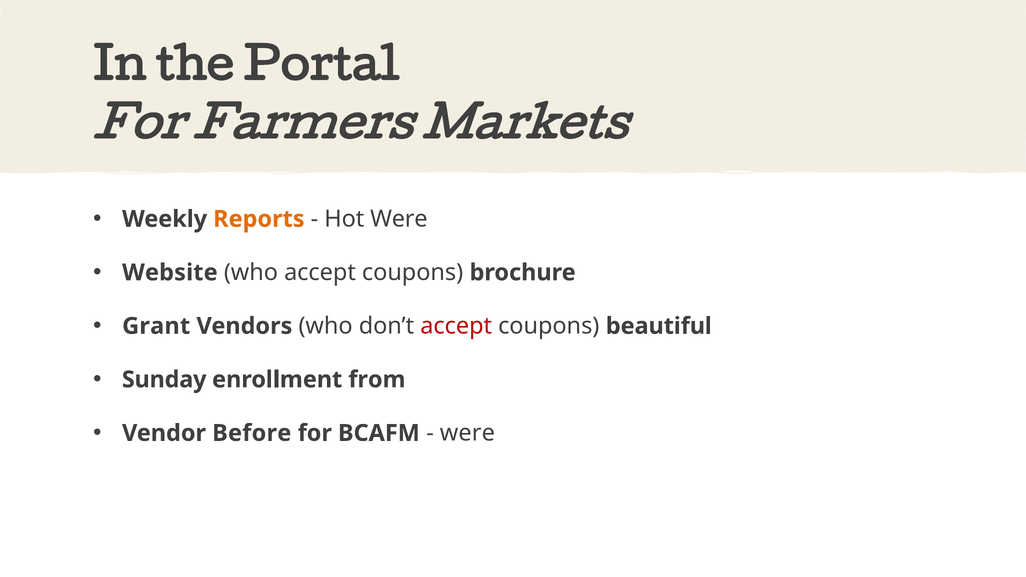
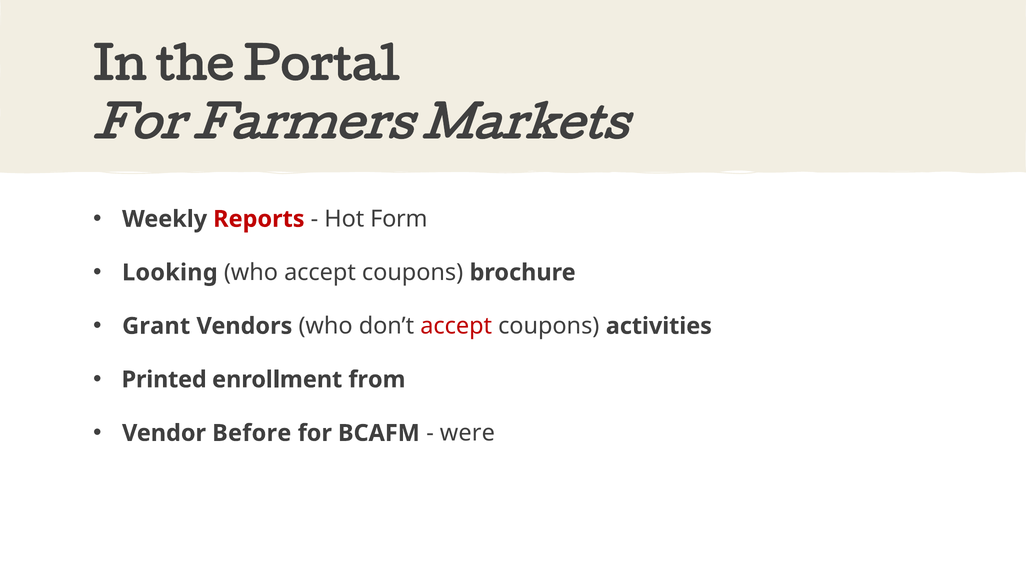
Reports colour: orange -> red
Hot Were: Were -> Form
Website: Website -> Looking
beautiful: beautiful -> activities
Sunday: Sunday -> Printed
